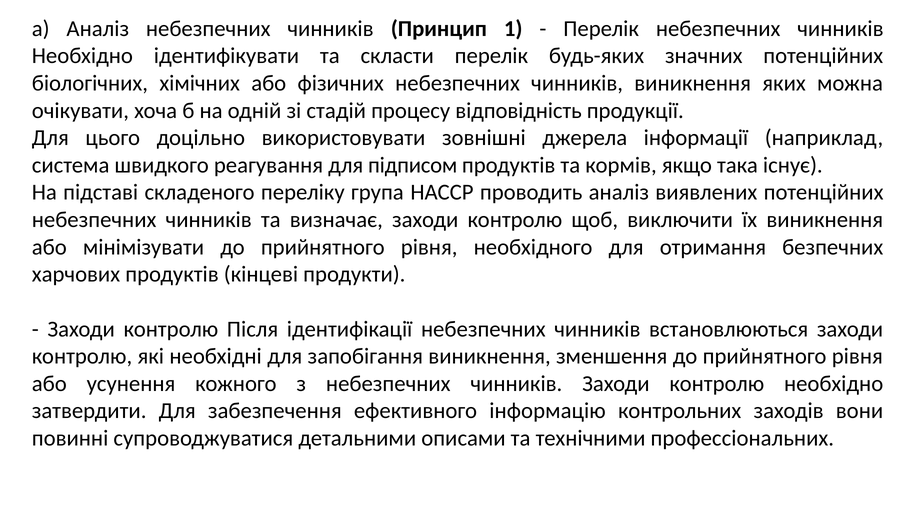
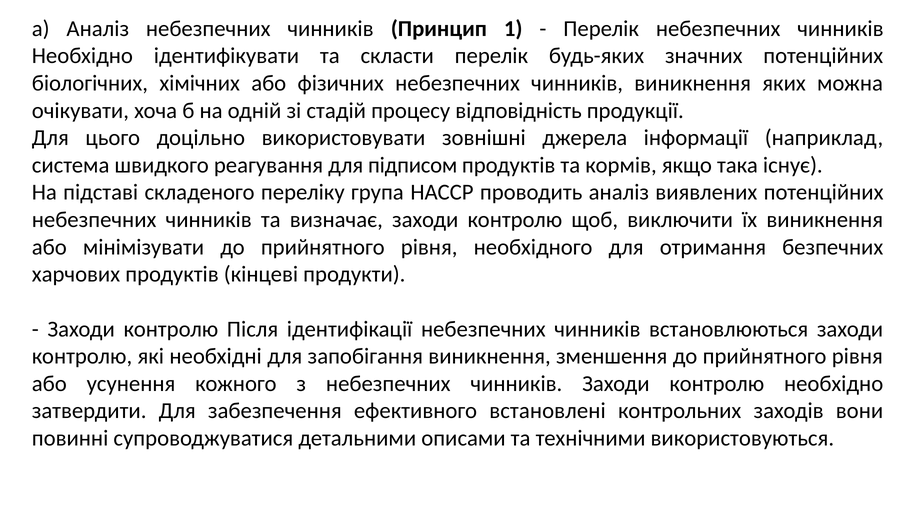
інформацію: інформацію -> встановлені
профессіональних: профессіональних -> використовуються
